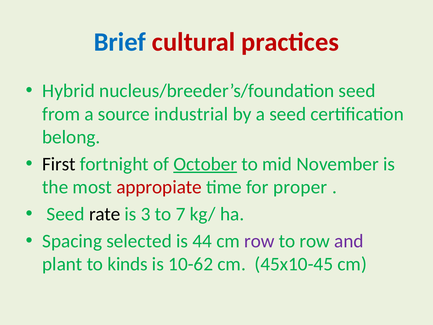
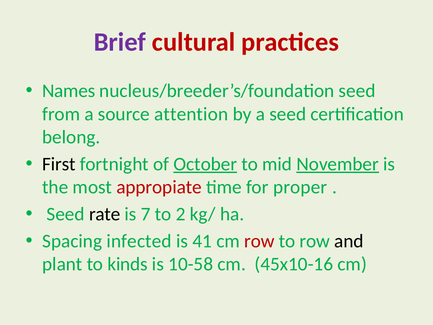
Brief colour: blue -> purple
Hybrid: Hybrid -> Names
industrial: industrial -> attention
November underline: none -> present
3: 3 -> 7
7: 7 -> 2
selected: selected -> infected
44: 44 -> 41
row at (259, 241) colour: purple -> red
and colour: purple -> black
10-62: 10-62 -> 10-58
45x10-45: 45x10-45 -> 45x10-16
